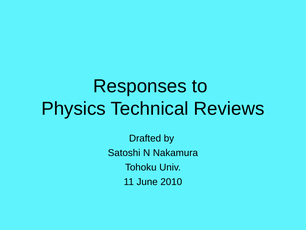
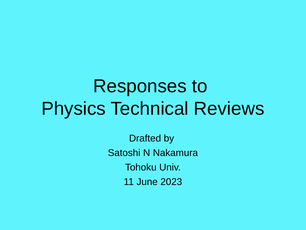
2010: 2010 -> 2023
